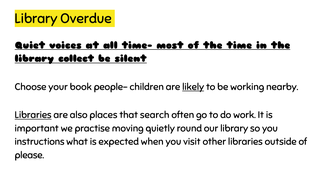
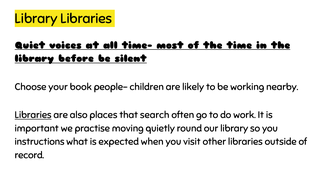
Library Overdue: Overdue -> Libraries
collect: collect -> before
likely underline: present -> none
please: please -> record
